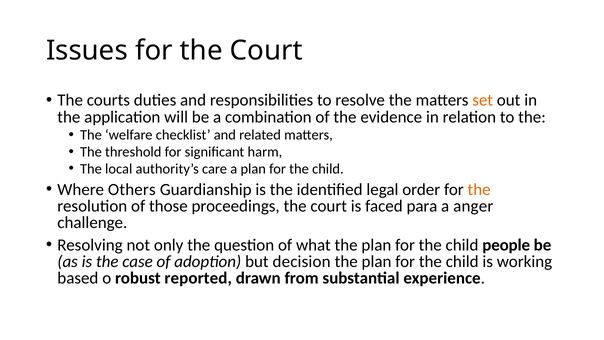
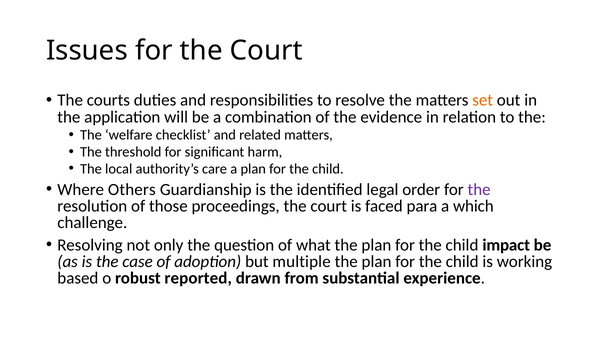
the at (479, 190) colour: orange -> purple
anger: anger -> which
people: people -> impact
decision: decision -> multiple
